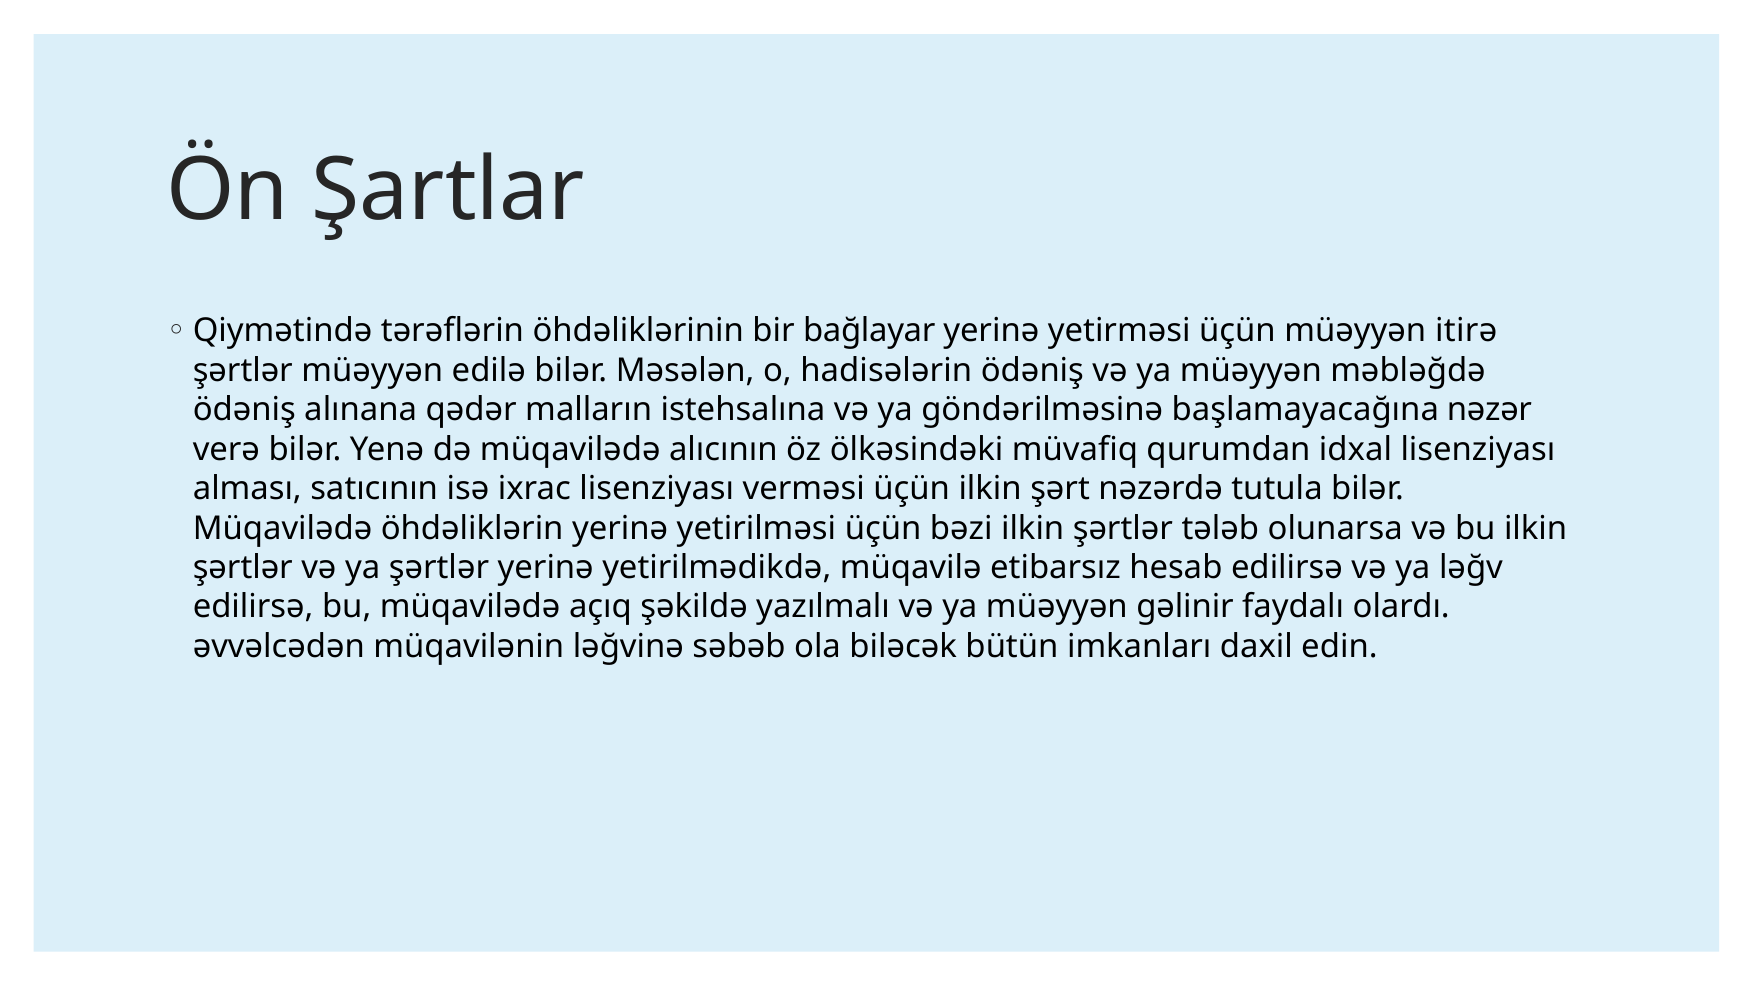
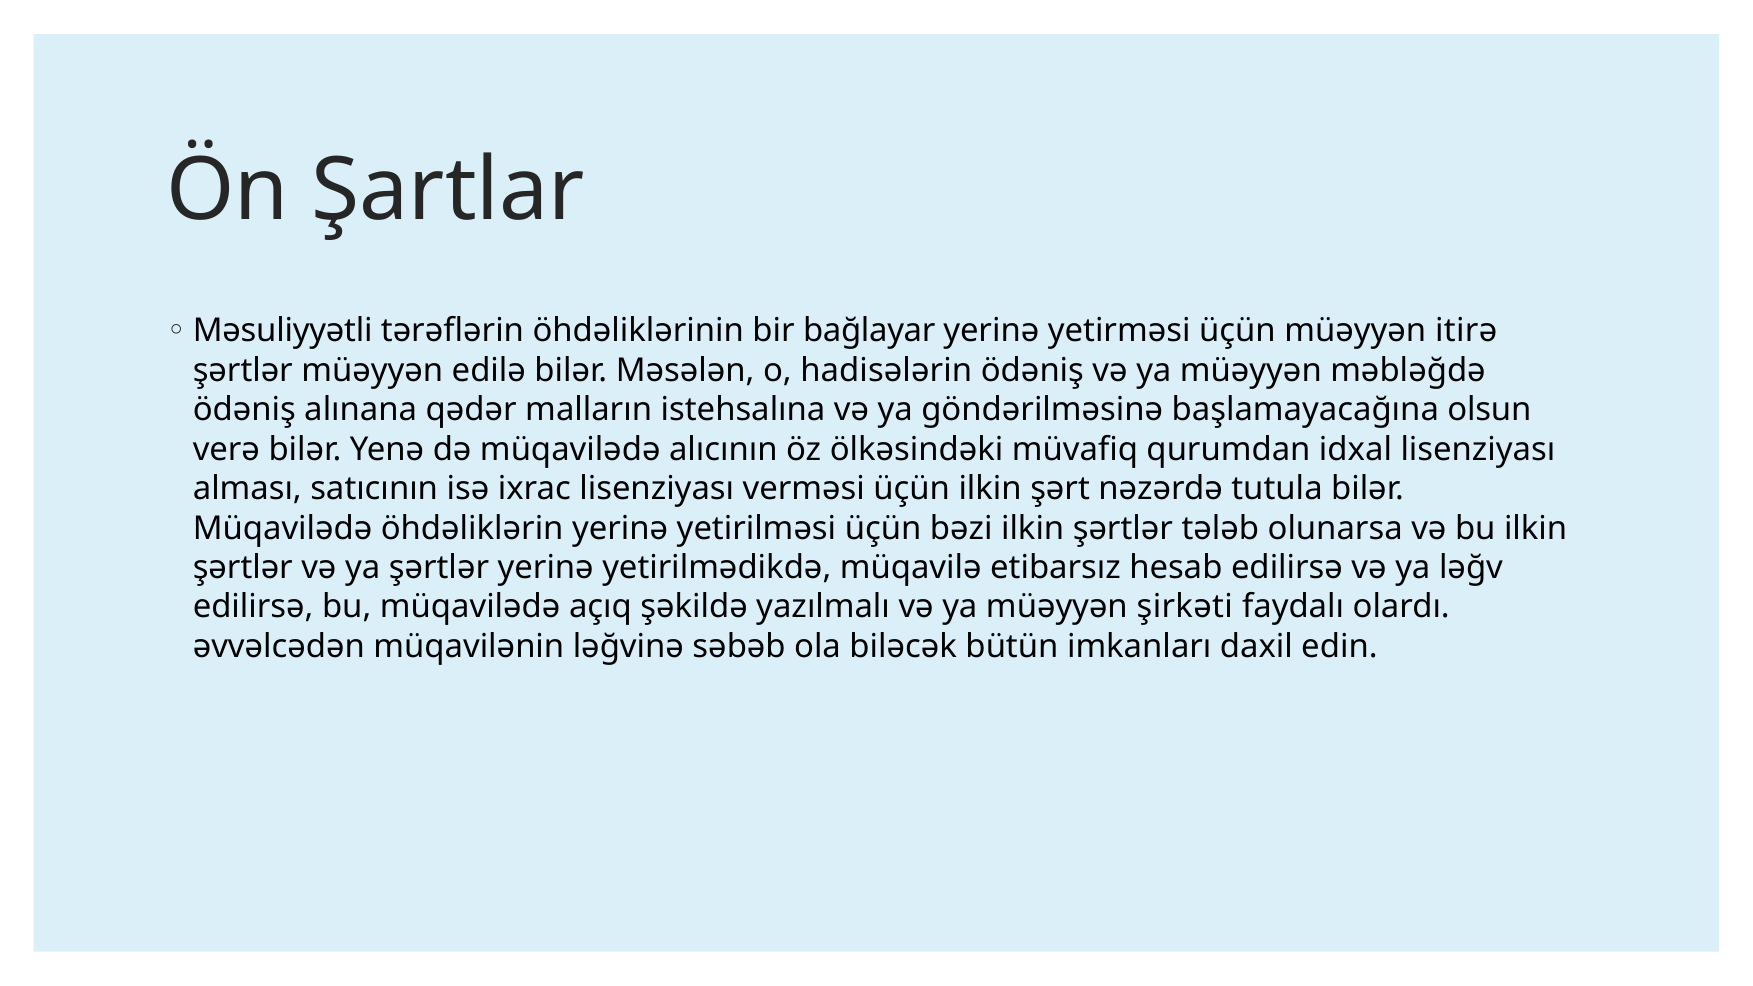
Qiymətində: Qiymətində -> Məsuliyyətli
nəzər: nəzər -> olsun
gəlinir: gəlinir -> şirkəti
